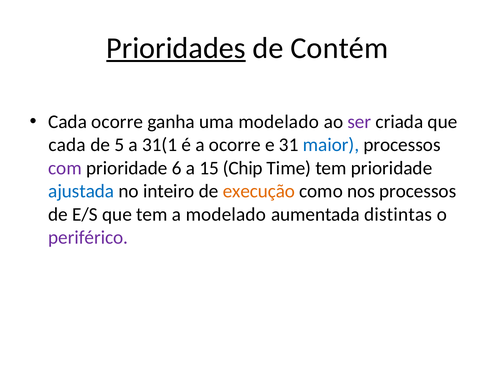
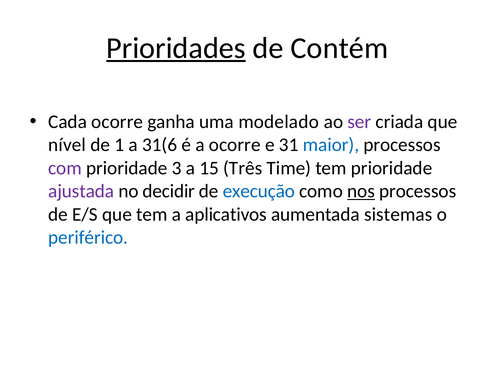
cada at (67, 145): cada -> nível
5: 5 -> 1
31(1: 31(1 -> 31(6
6: 6 -> 3
Chip: Chip -> Três
ajustada colour: blue -> purple
inteiro: inteiro -> decidir
execução colour: orange -> blue
nos underline: none -> present
a modelado: modelado -> aplicativos
distintas: distintas -> sistemas
periférico colour: purple -> blue
